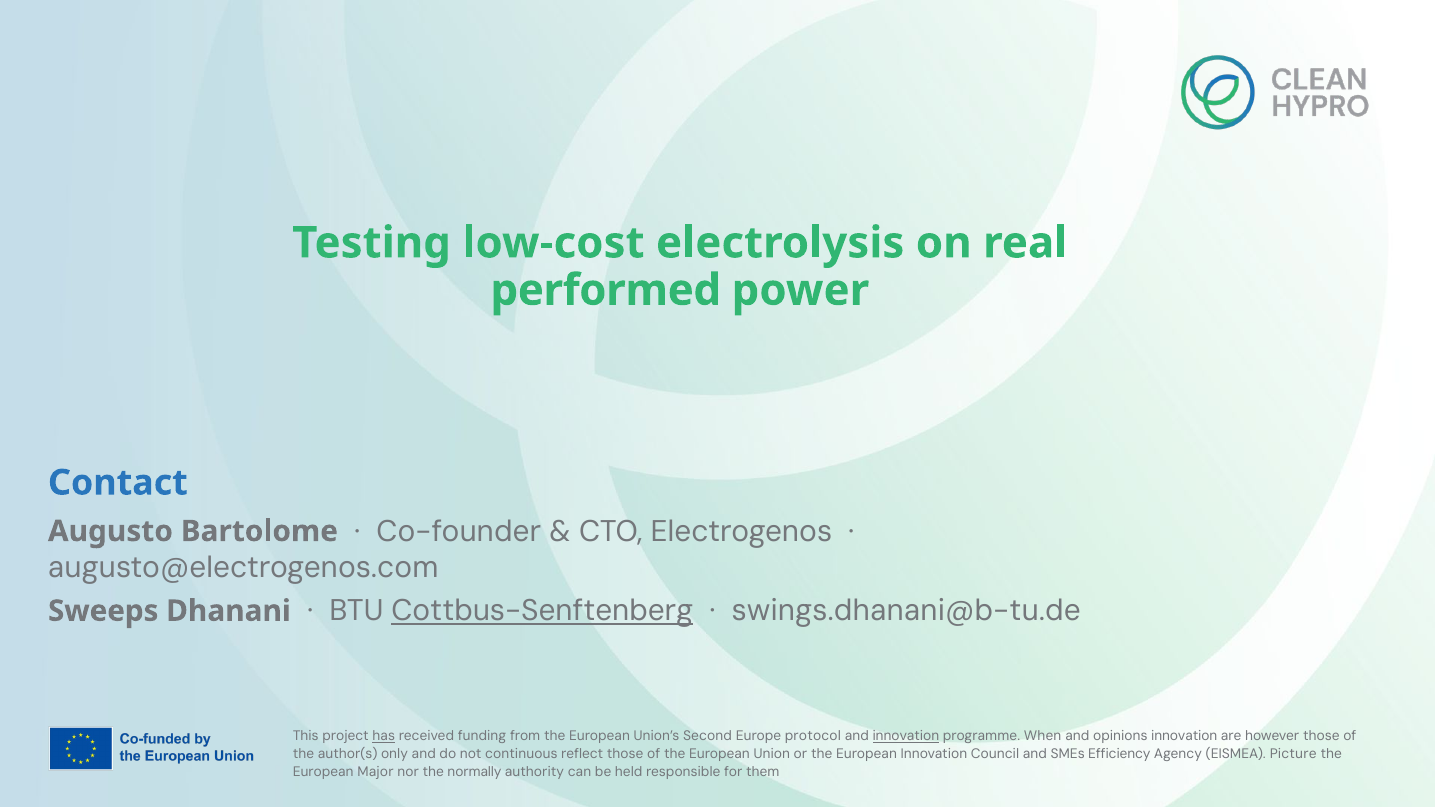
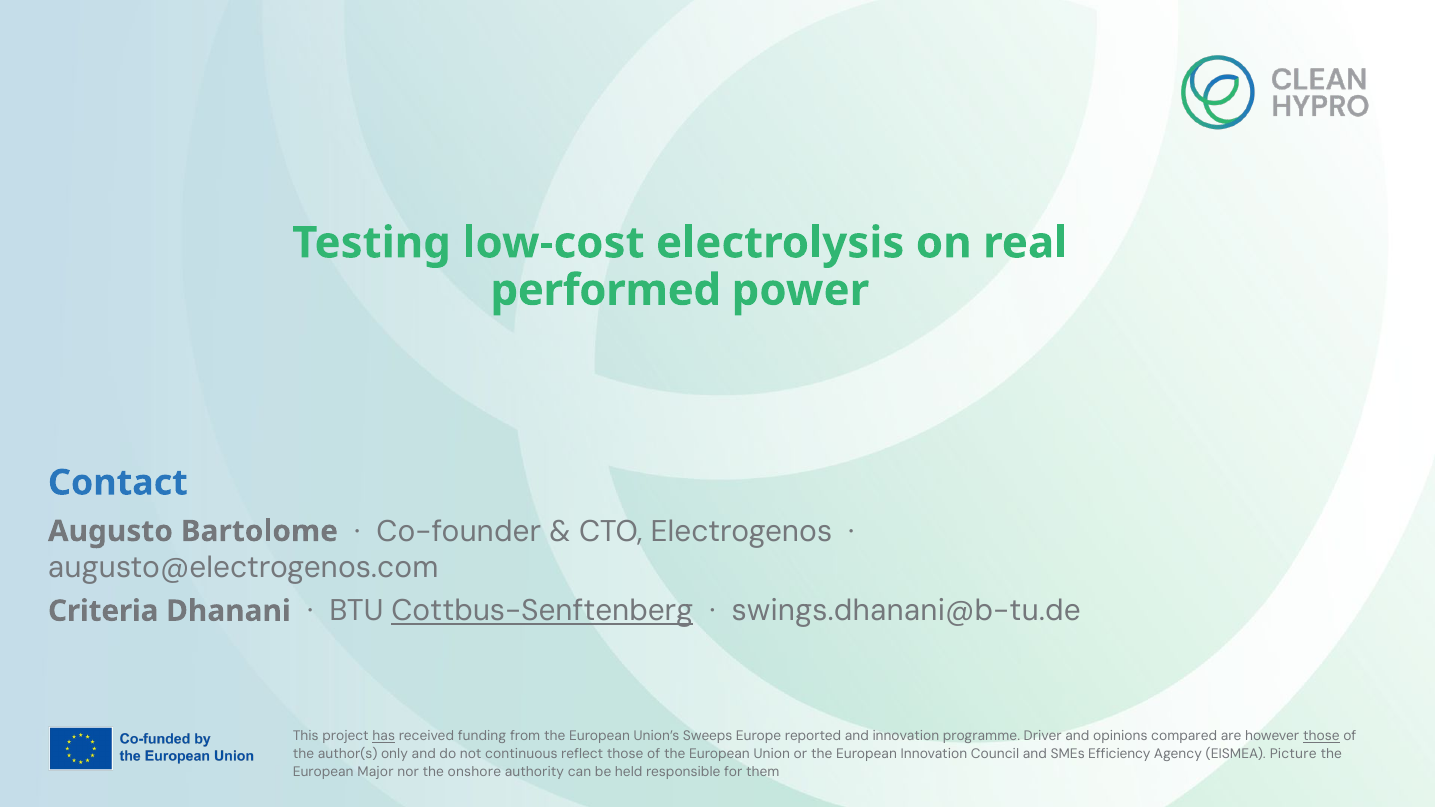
Sweeps: Sweeps -> Criteria
Second: Second -> Sweeps
protocol: protocol -> reported
innovation at (906, 736) underline: present -> none
When: When -> Driver
opinions innovation: innovation -> compared
those at (1321, 736) underline: none -> present
normally: normally -> onshore
